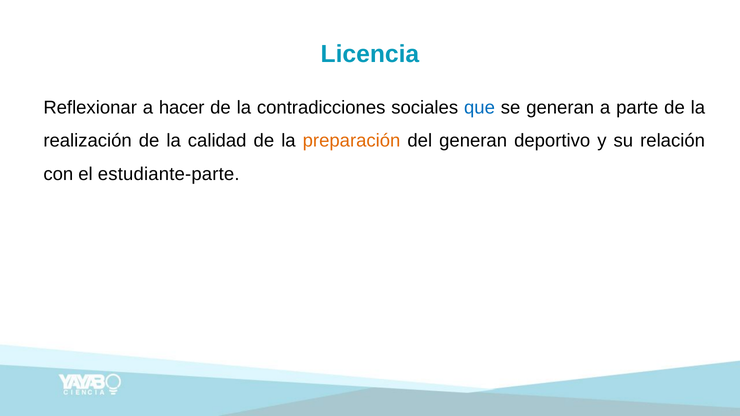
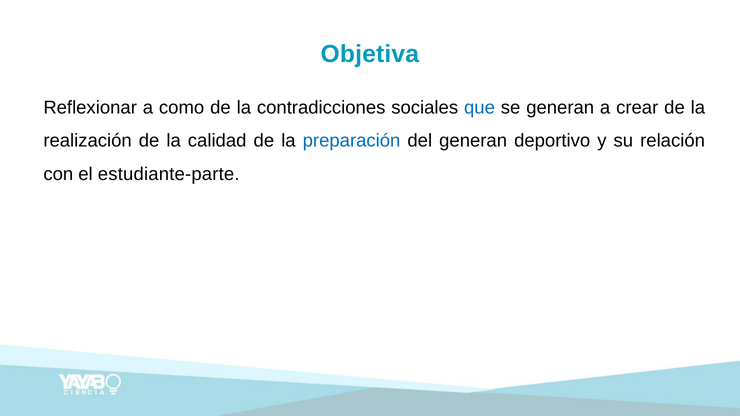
Licencia: Licencia -> Objetiva
hacer: hacer -> como
parte: parte -> crear
preparación colour: orange -> blue
